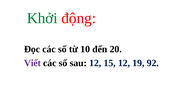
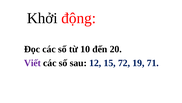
Khởi colour: green -> black
15 12: 12 -> 72
92: 92 -> 71
